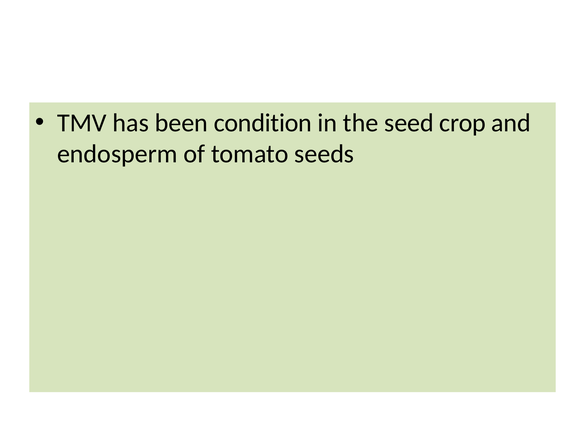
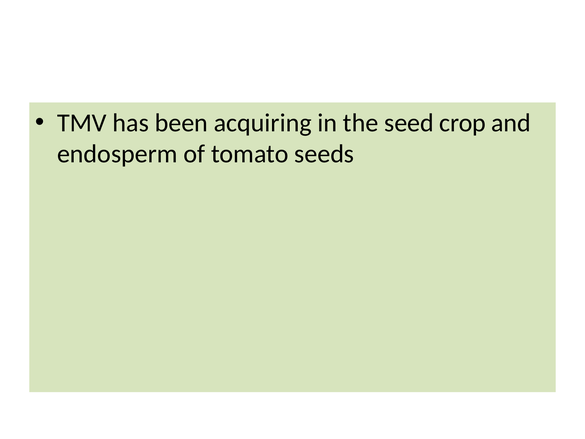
condition: condition -> acquiring
